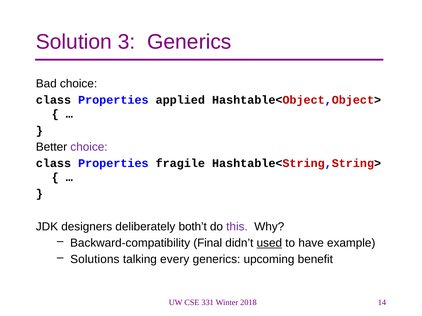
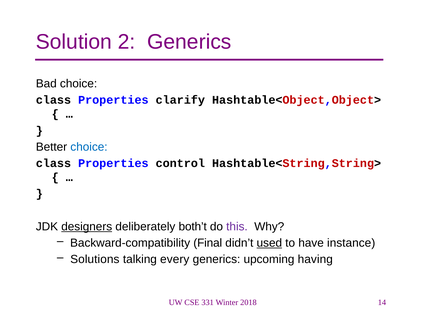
3: 3 -> 2
applied: applied -> clarify
choice at (89, 147) colour: purple -> blue
fragile: fragile -> control
designers underline: none -> present
example: example -> instance
benefit: benefit -> having
